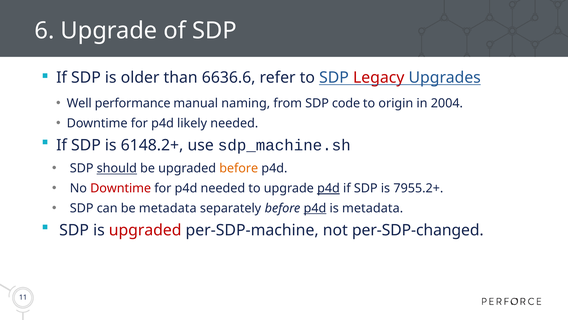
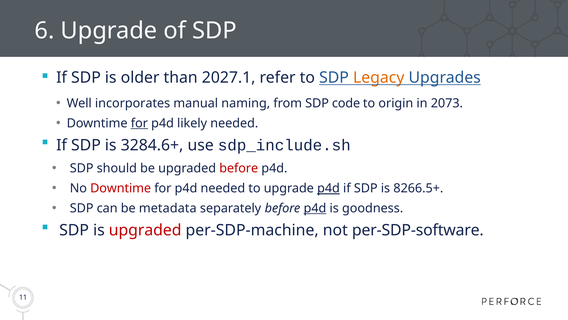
6636.6: 6636.6 -> 2027.1
Legacy colour: red -> orange
performance: performance -> incorporates
2004: 2004 -> 2073
for at (139, 123) underline: none -> present
6148.2+: 6148.2+ -> 3284.6+
sdp_machine.sh: sdp_machine.sh -> sdp_include.sh
should underline: present -> none
before at (239, 168) colour: orange -> red
7955.2+: 7955.2+ -> 8266.5+
is metadata: metadata -> goodness
per-SDP-changed: per-SDP-changed -> per-SDP-software
